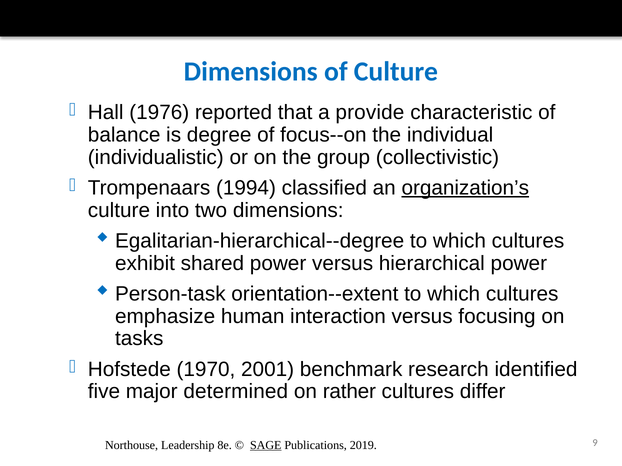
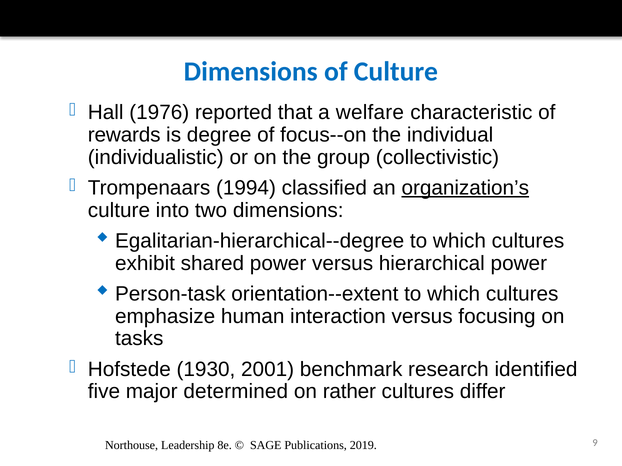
provide: provide -> welfare
balance: balance -> rewards
1970: 1970 -> 1930
SAGE underline: present -> none
